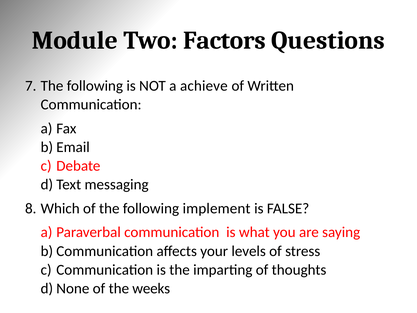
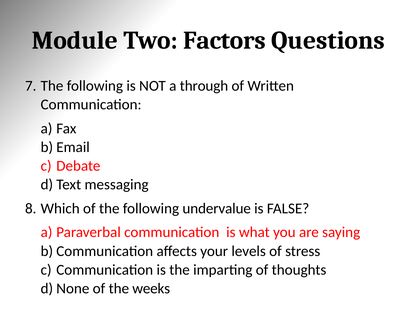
achieve: achieve -> through
implement: implement -> undervalue
